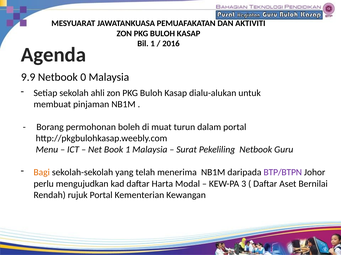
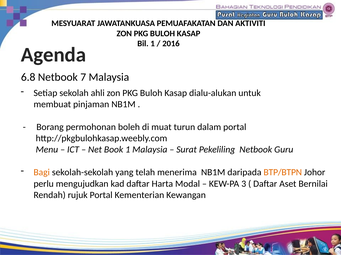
9.9: 9.9 -> 6.8
0: 0 -> 7
BTP/BTPN colour: purple -> orange
